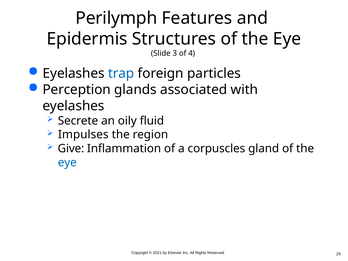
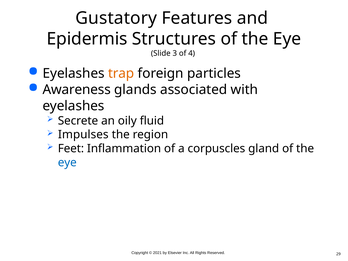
Perilymph: Perilymph -> Gustatory
trap colour: blue -> orange
Perception: Perception -> Awareness
Give: Give -> Feet
